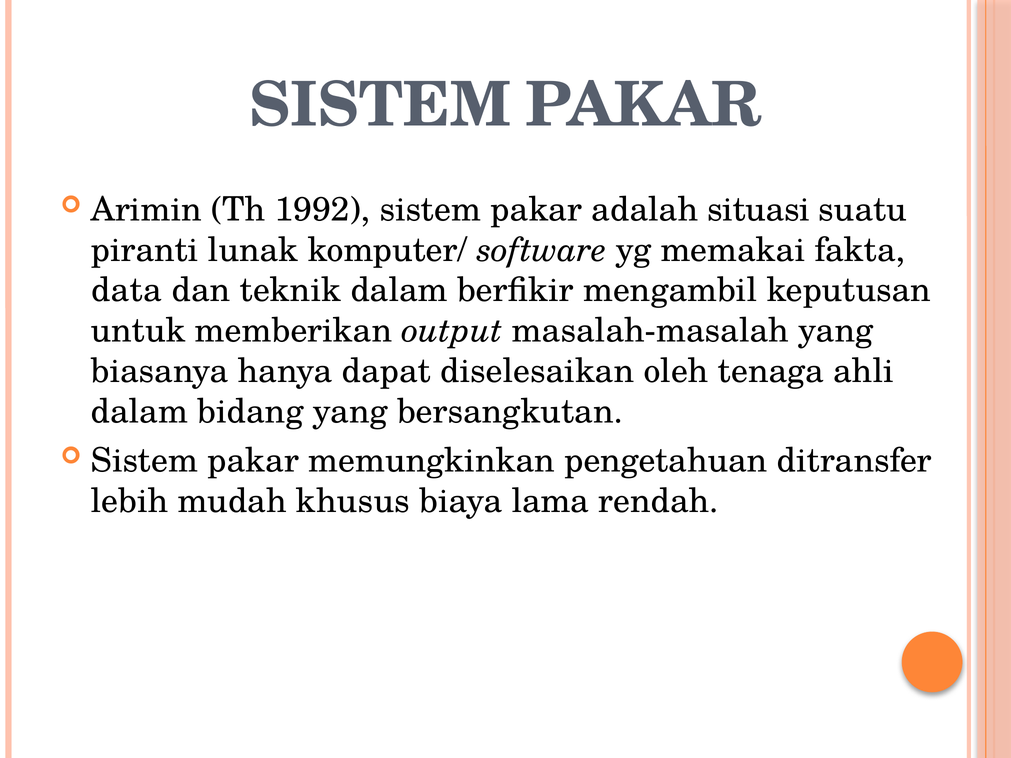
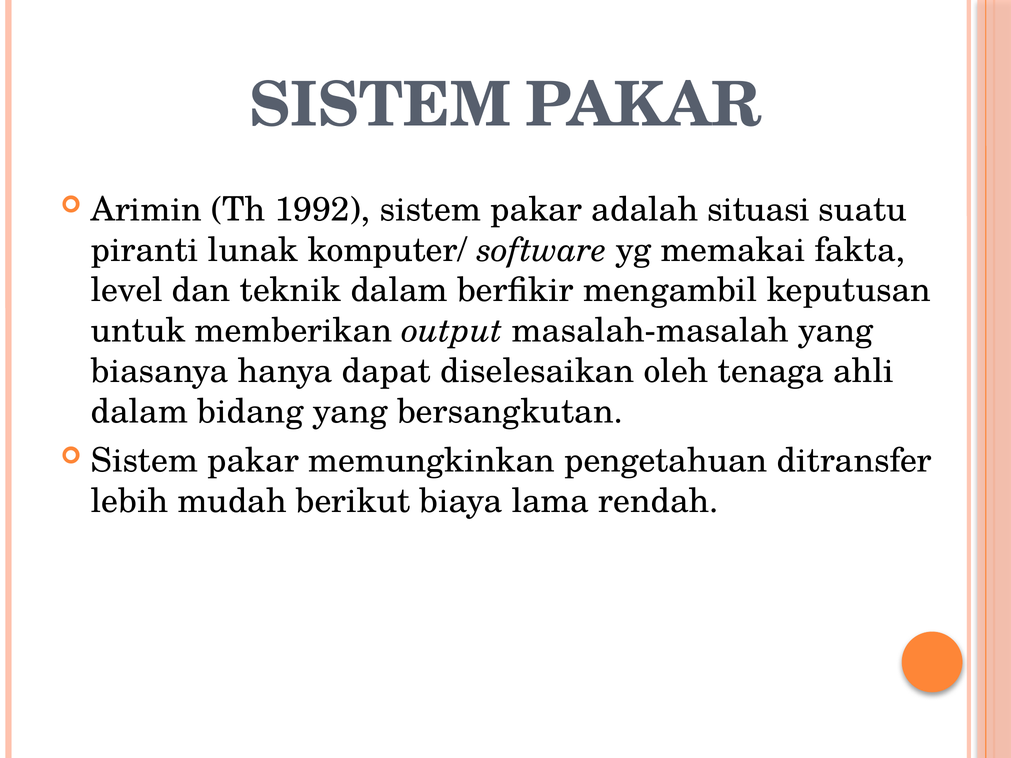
data: data -> level
khusus: khusus -> berikut
